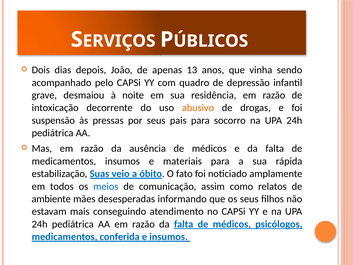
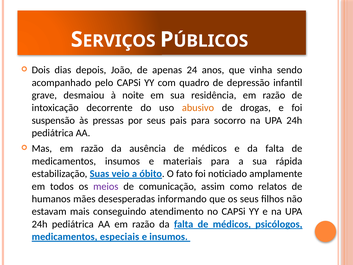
13: 13 -> 24
meios colour: blue -> purple
ambiente: ambiente -> humanos
conferida: conferida -> especiais
